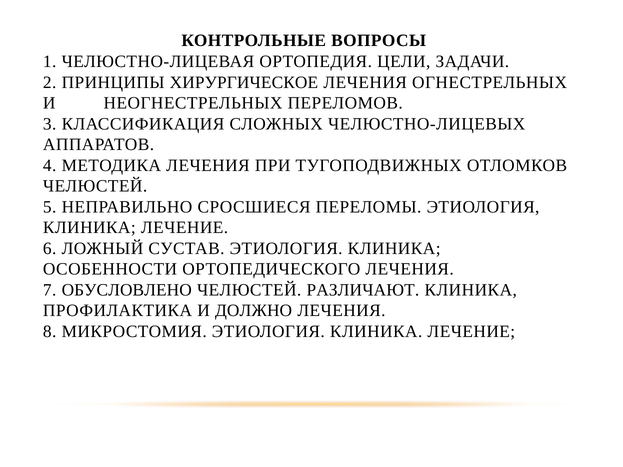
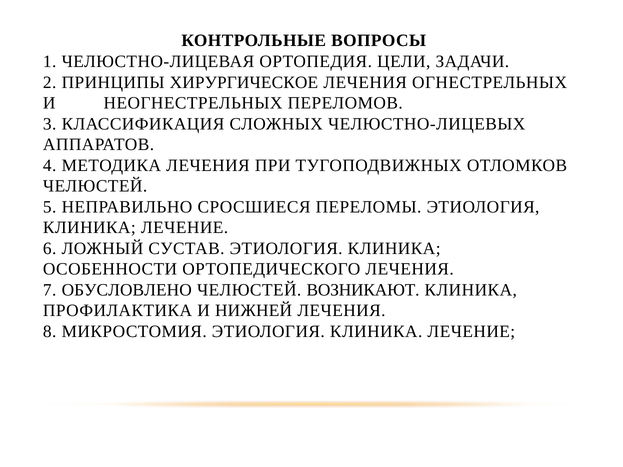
РАЗЛИЧАЮТ: РАЗЛИЧАЮТ -> ВОЗНИКАЮТ
ДОЛЖНО: ДОЛЖНО -> НИЖНЕЙ
